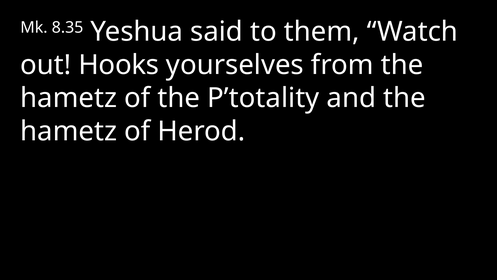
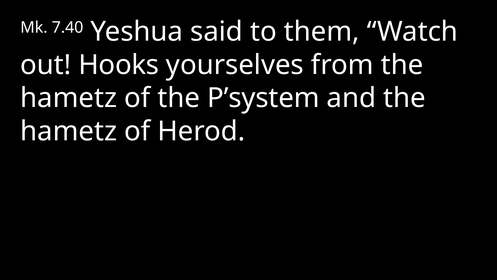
8.35: 8.35 -> 7.40
P’totality: P’totality -> P’system
